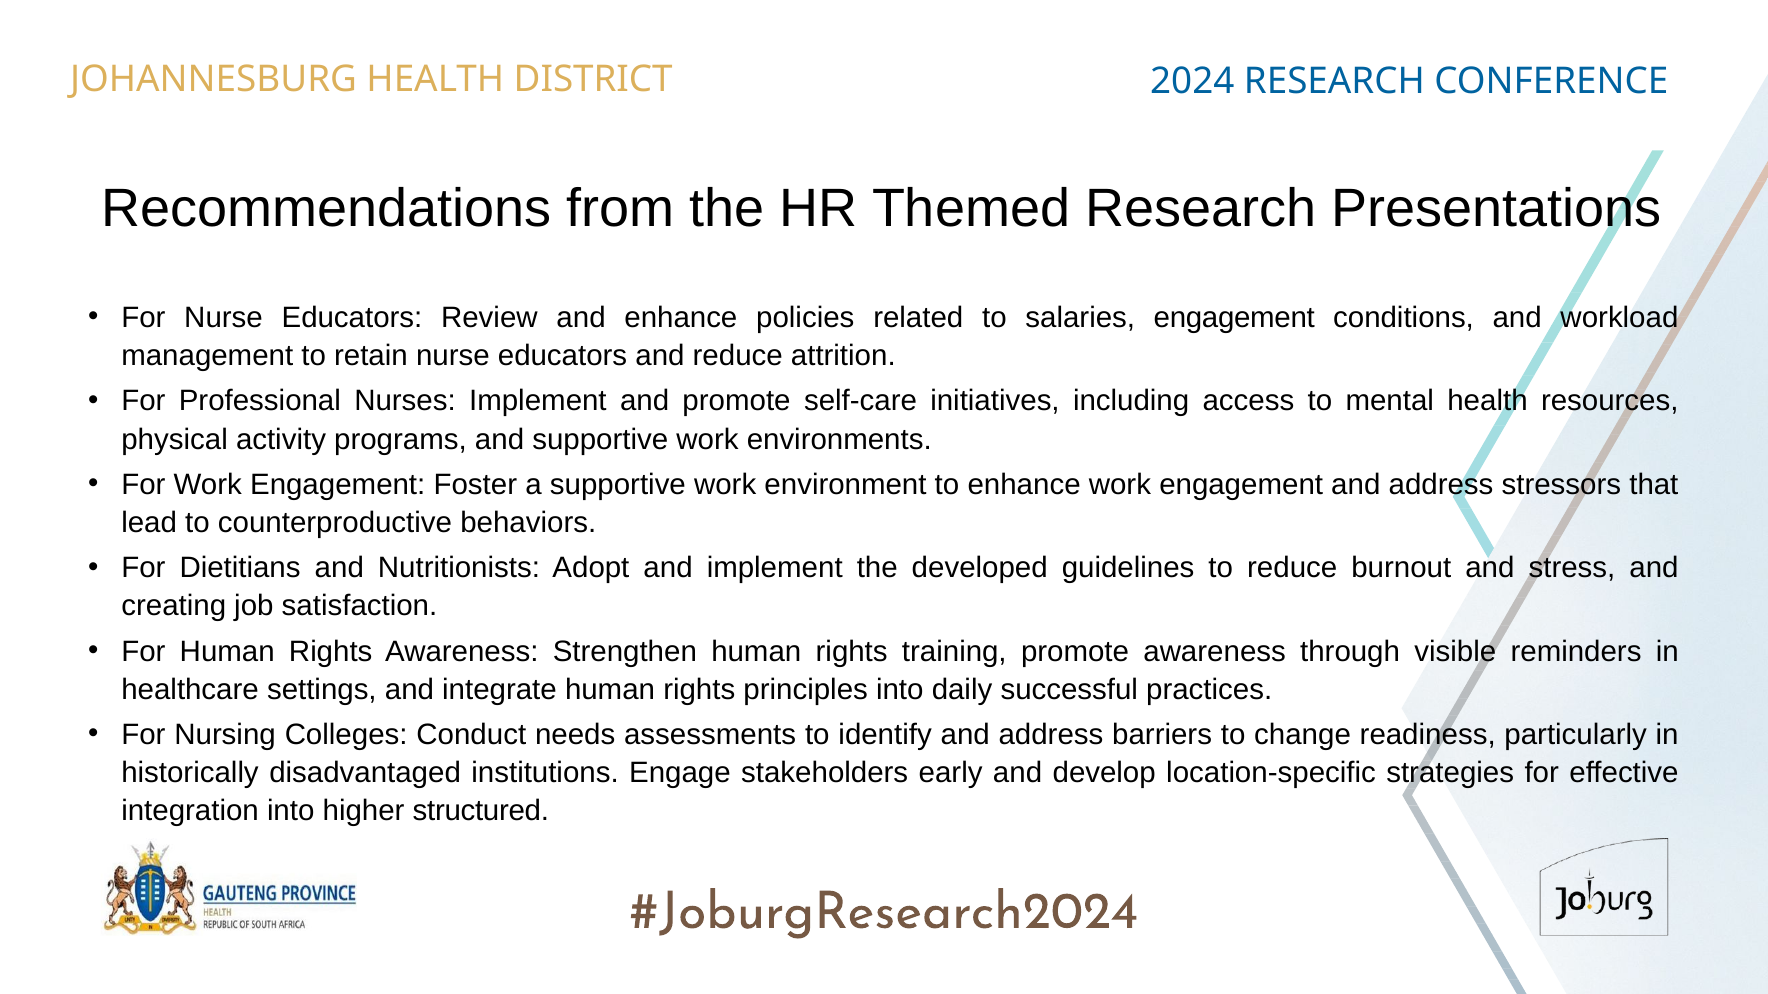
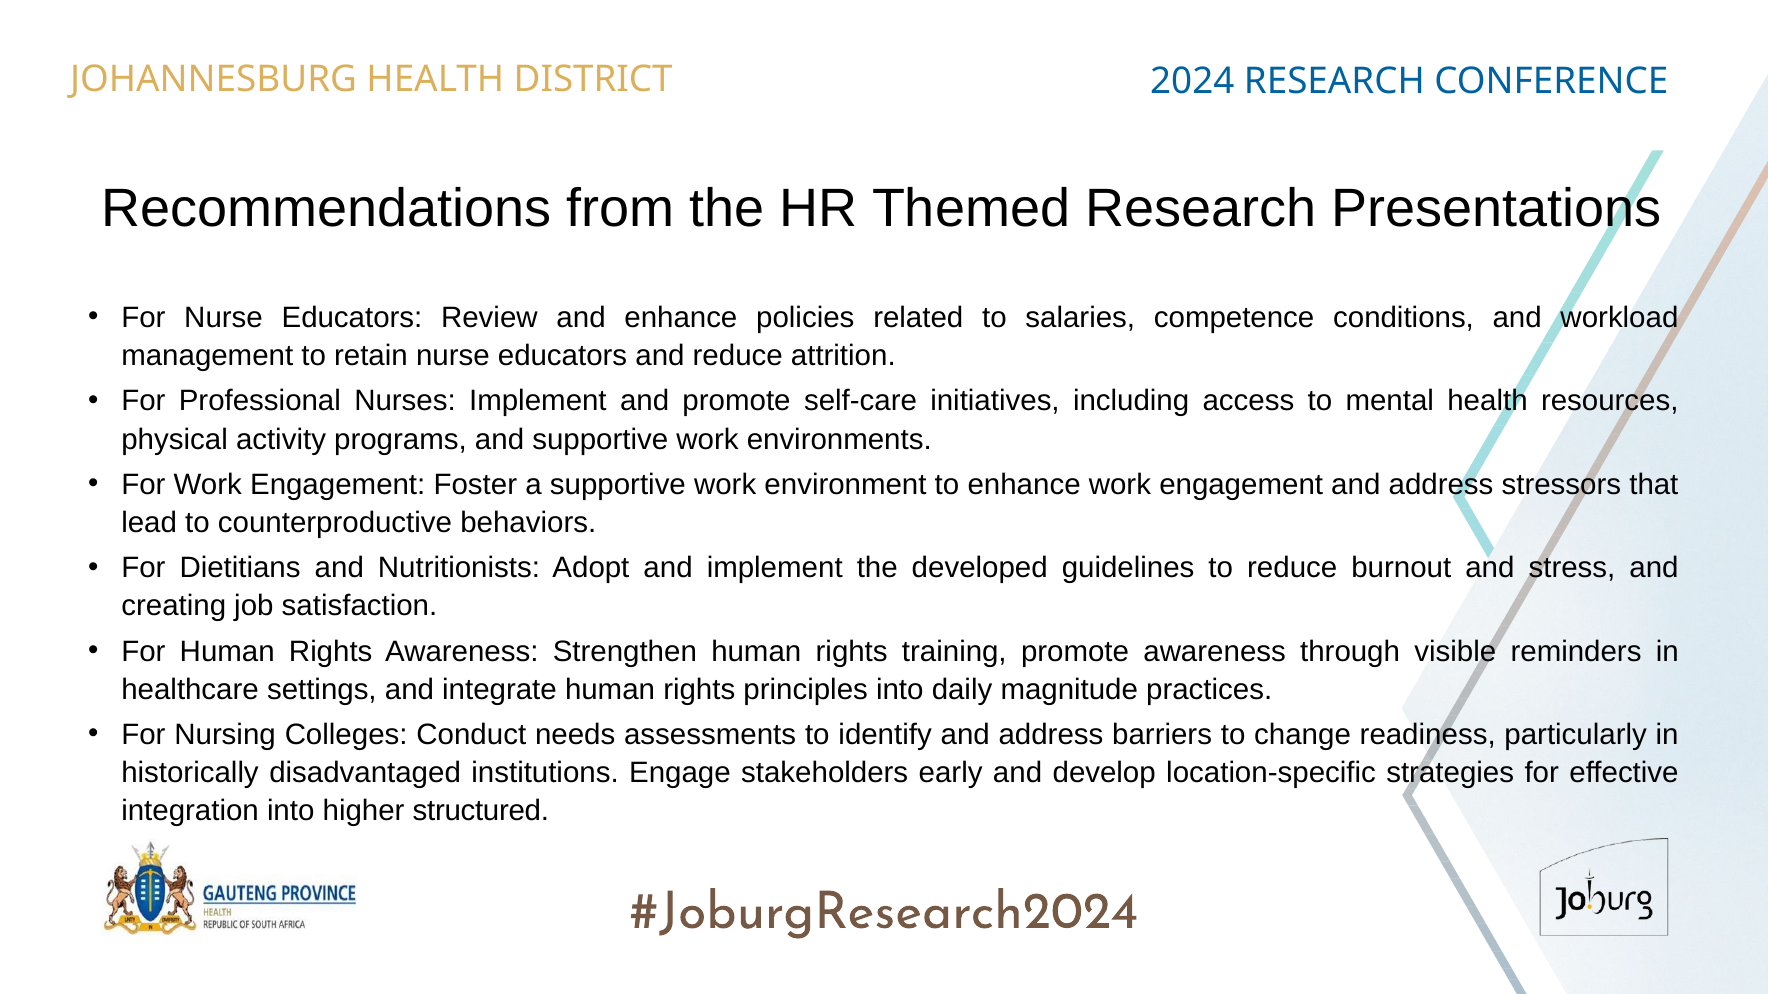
salaries engagement: engagement -> competence
successful: successful -> magnitude
